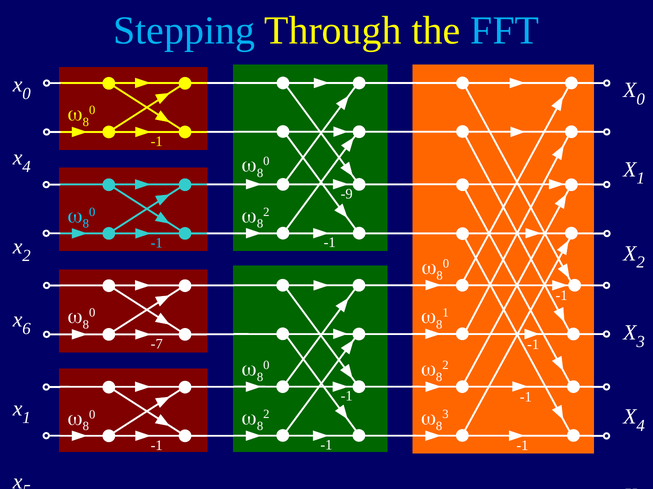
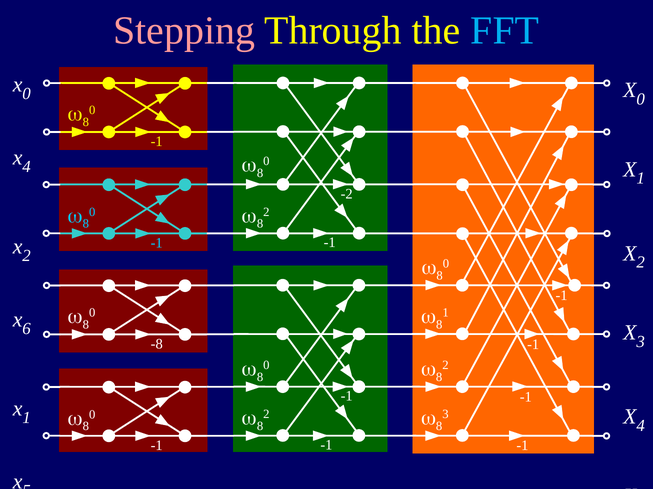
Stepping colour: light blue -> pink
-9: -9 -> -2
-7: -7 -> -8
